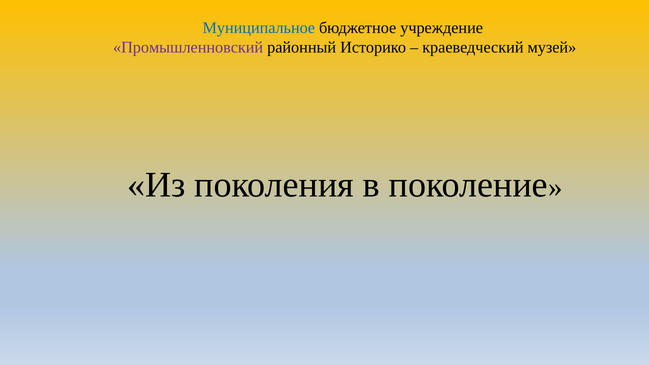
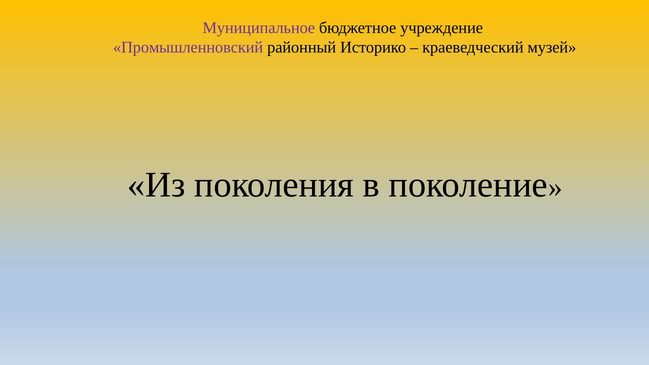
Муниципальное colour: blue -> purple
